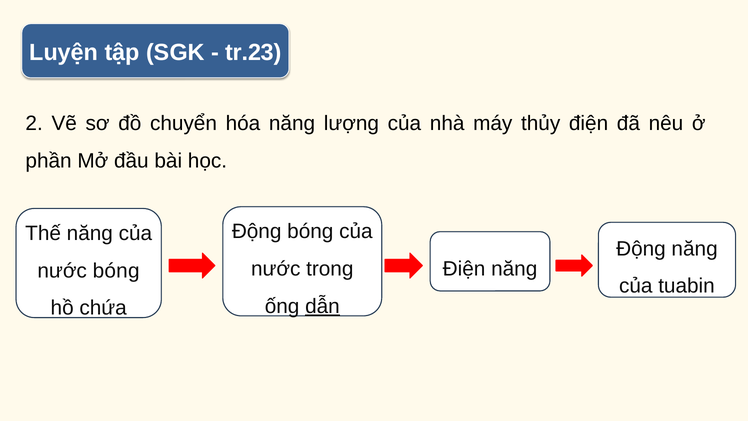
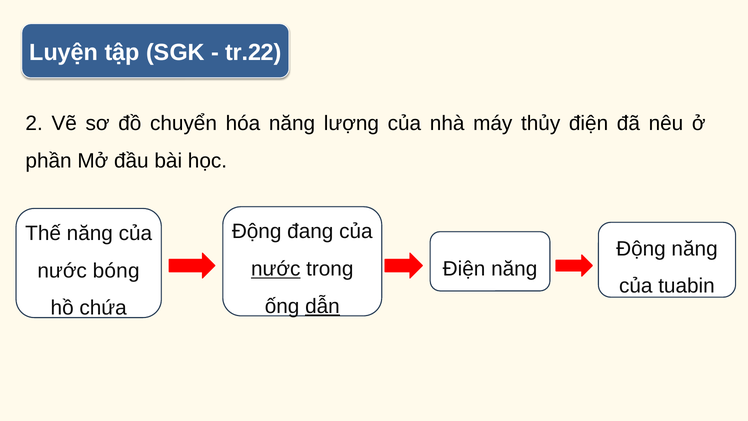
tr.23: tr.23 -> tr.22
Động bóng: bóng -> đang
nước at (276, 269) underline: none -> present
